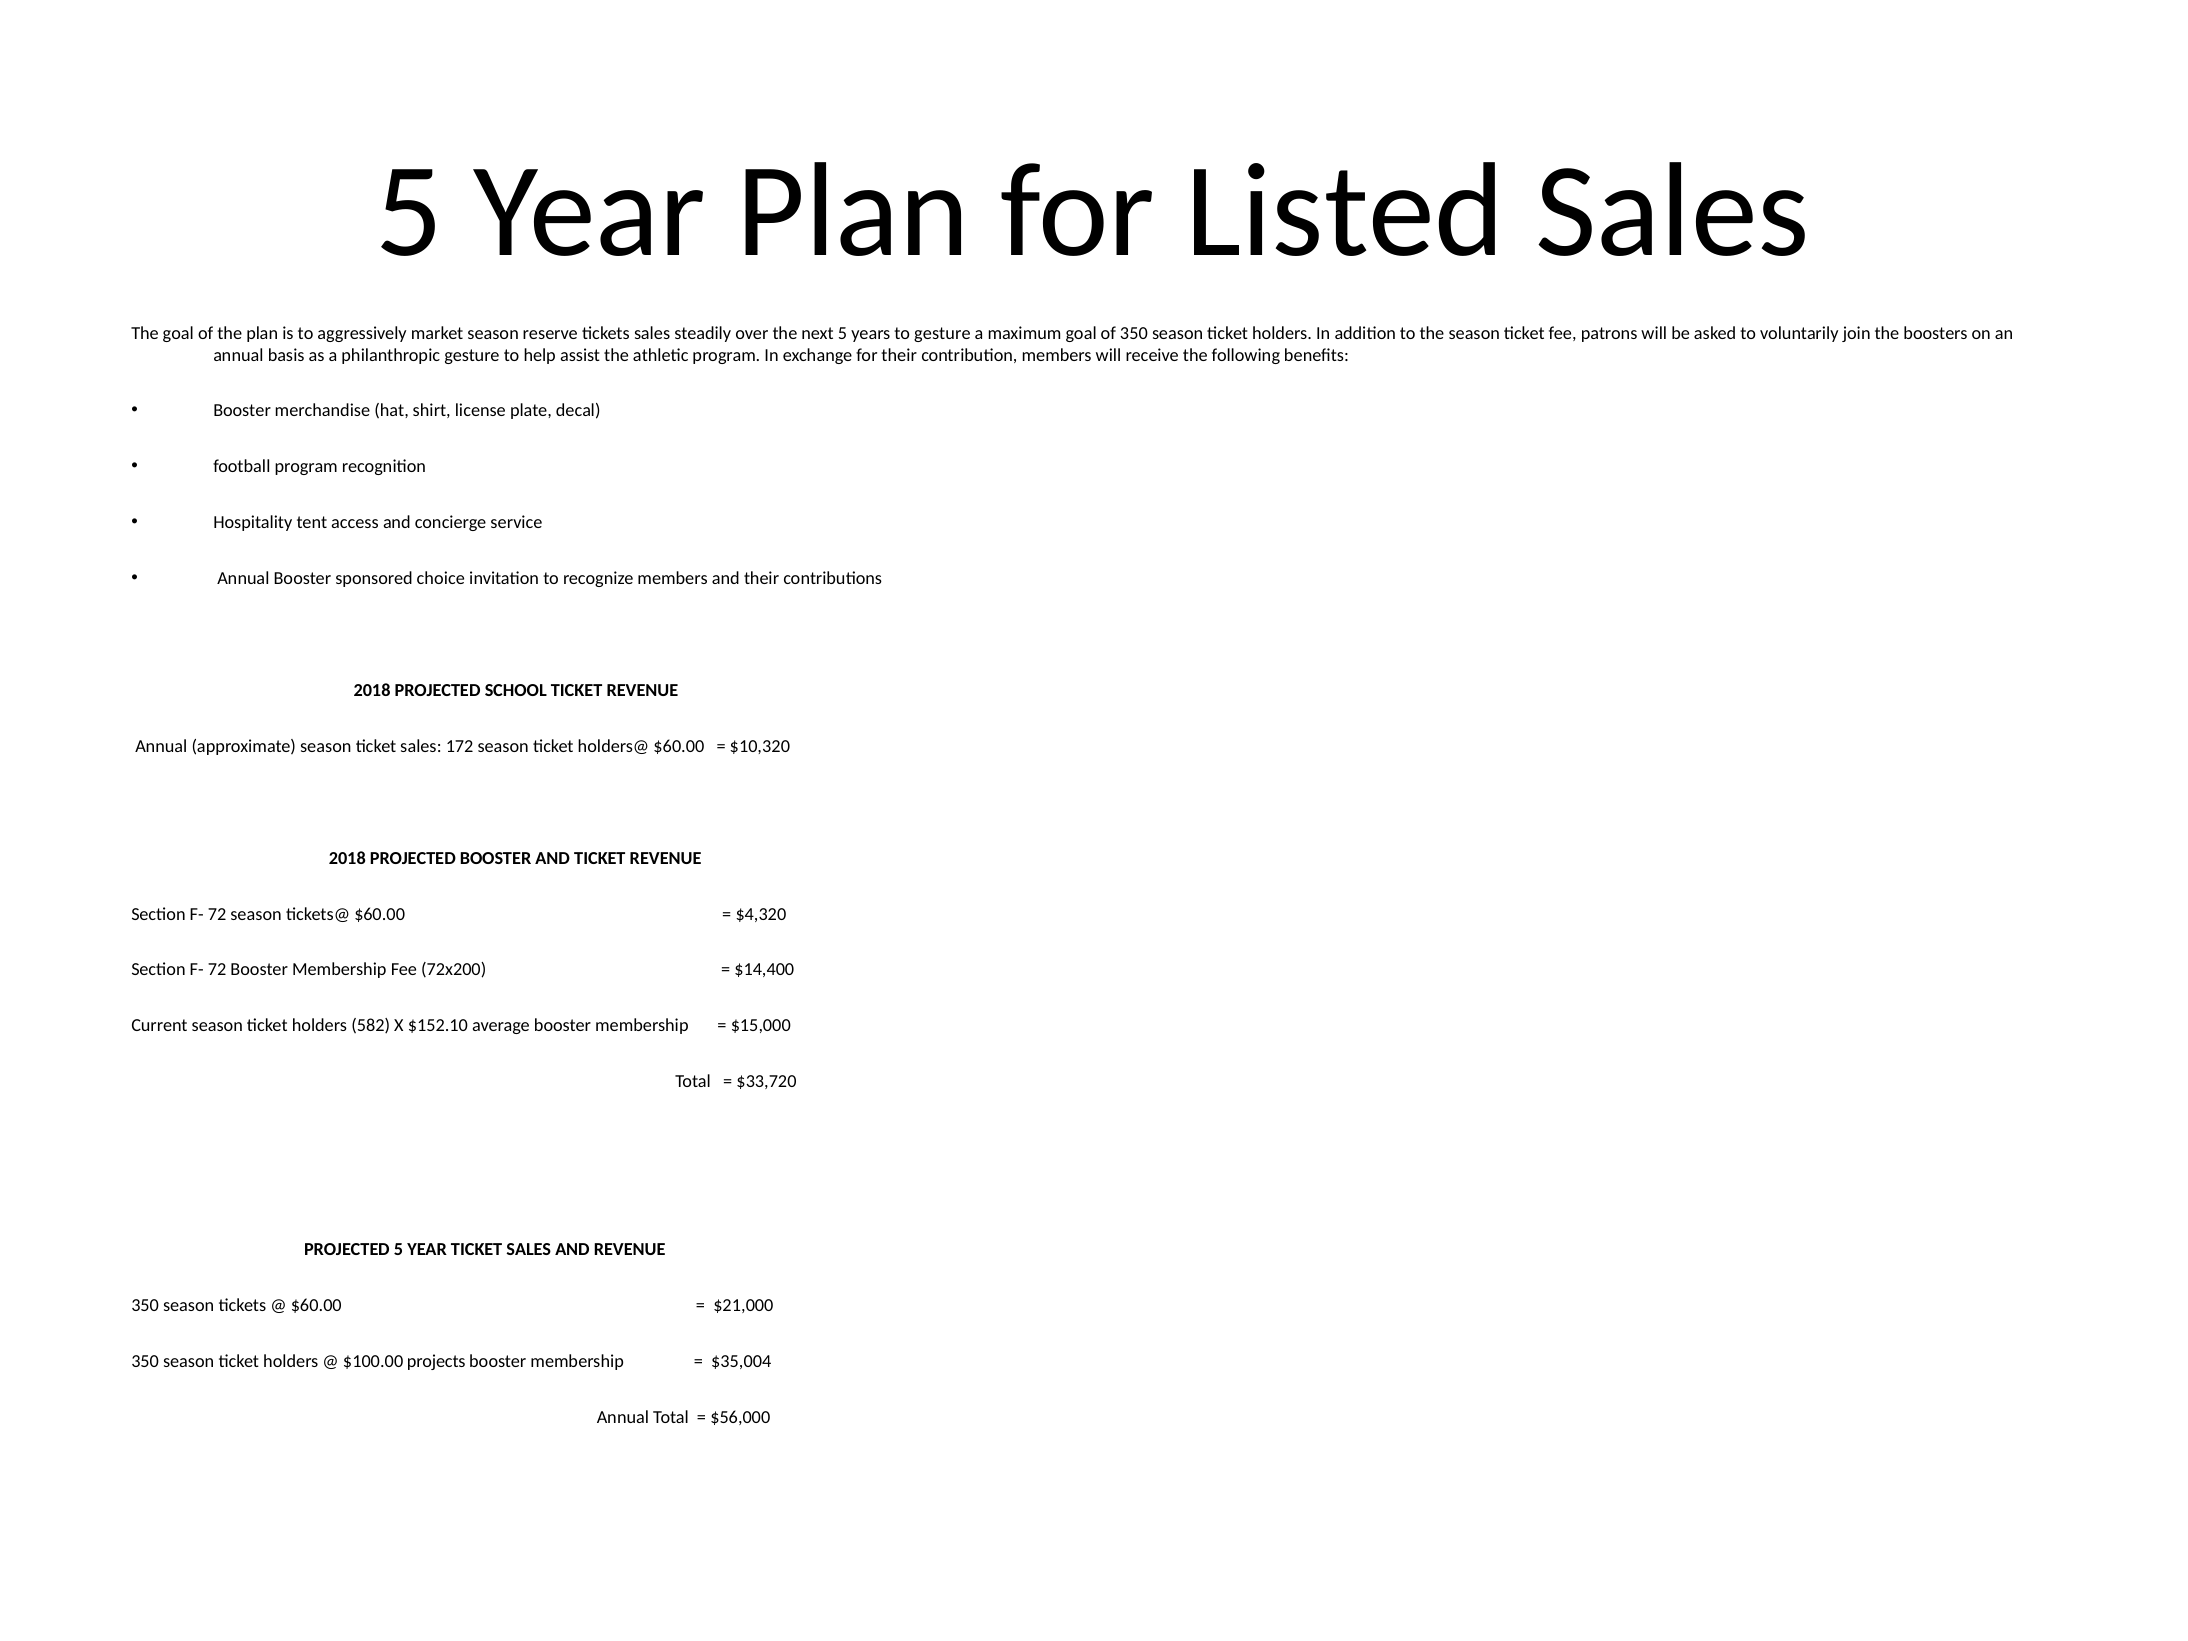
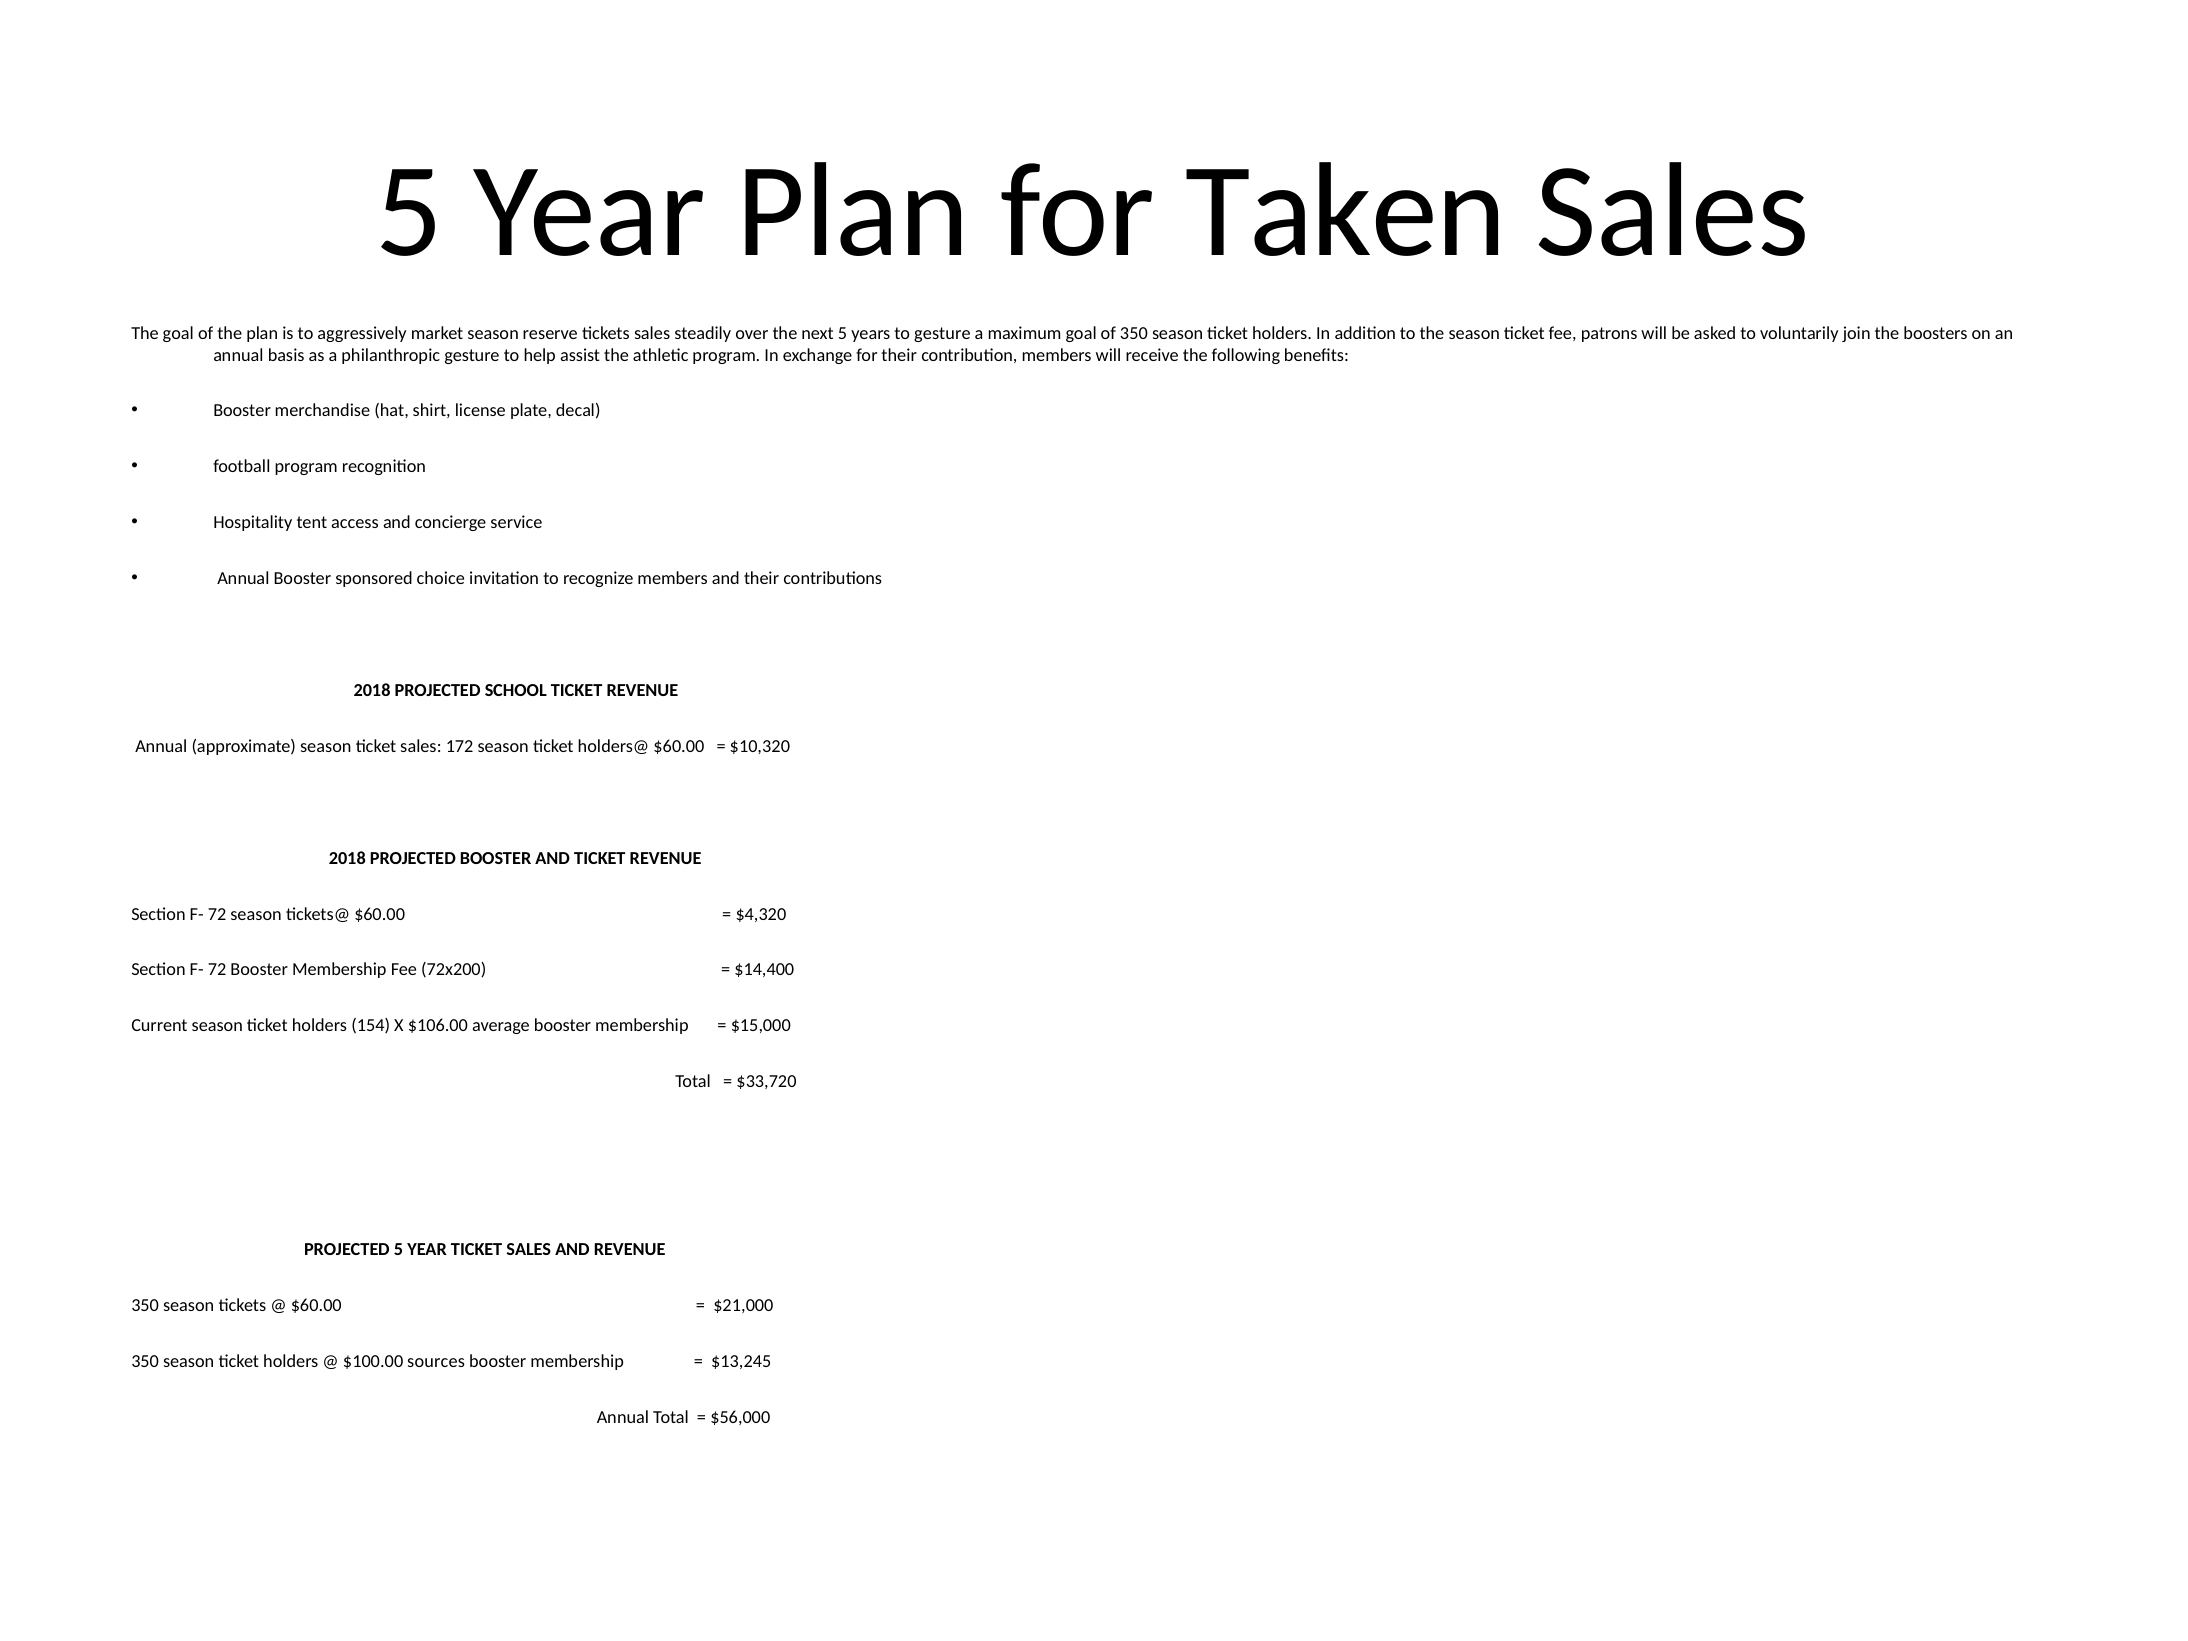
Listed: Listed -> Taken
582: 582 -> 154
$152.10: $152.10 -> $106.00
projects: projects -> sources
$35,004: $35,004 -> $13,245
